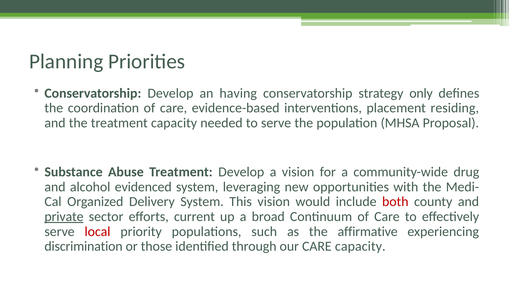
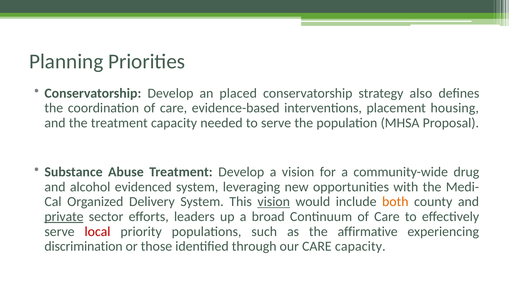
having: having -> placed
only: only -> also
residing: residing -> housing
vision at (274, 202) underline: none -> present
both colour: red -> orange
current: current -> leaders
